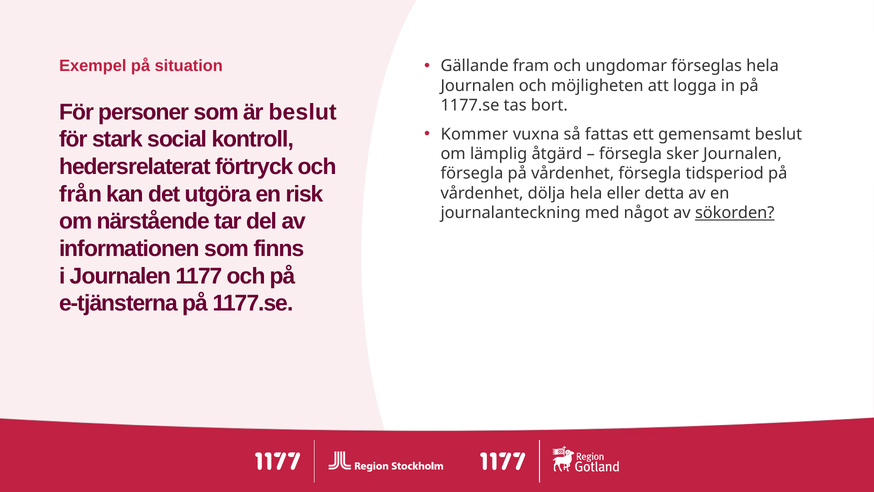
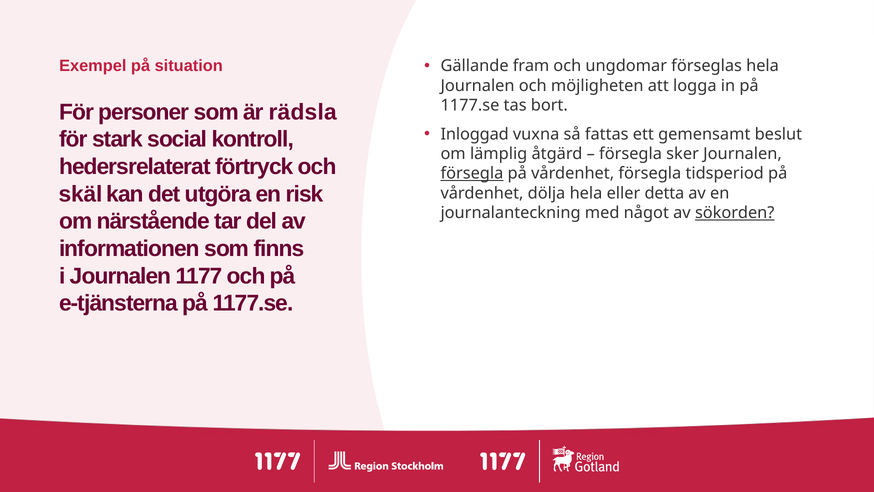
är beslut: beslut -> rädsla
Kommer: Kommer -> Inloggad
försegla at (472, 173) underline: none -> present
från: från -> skäl
